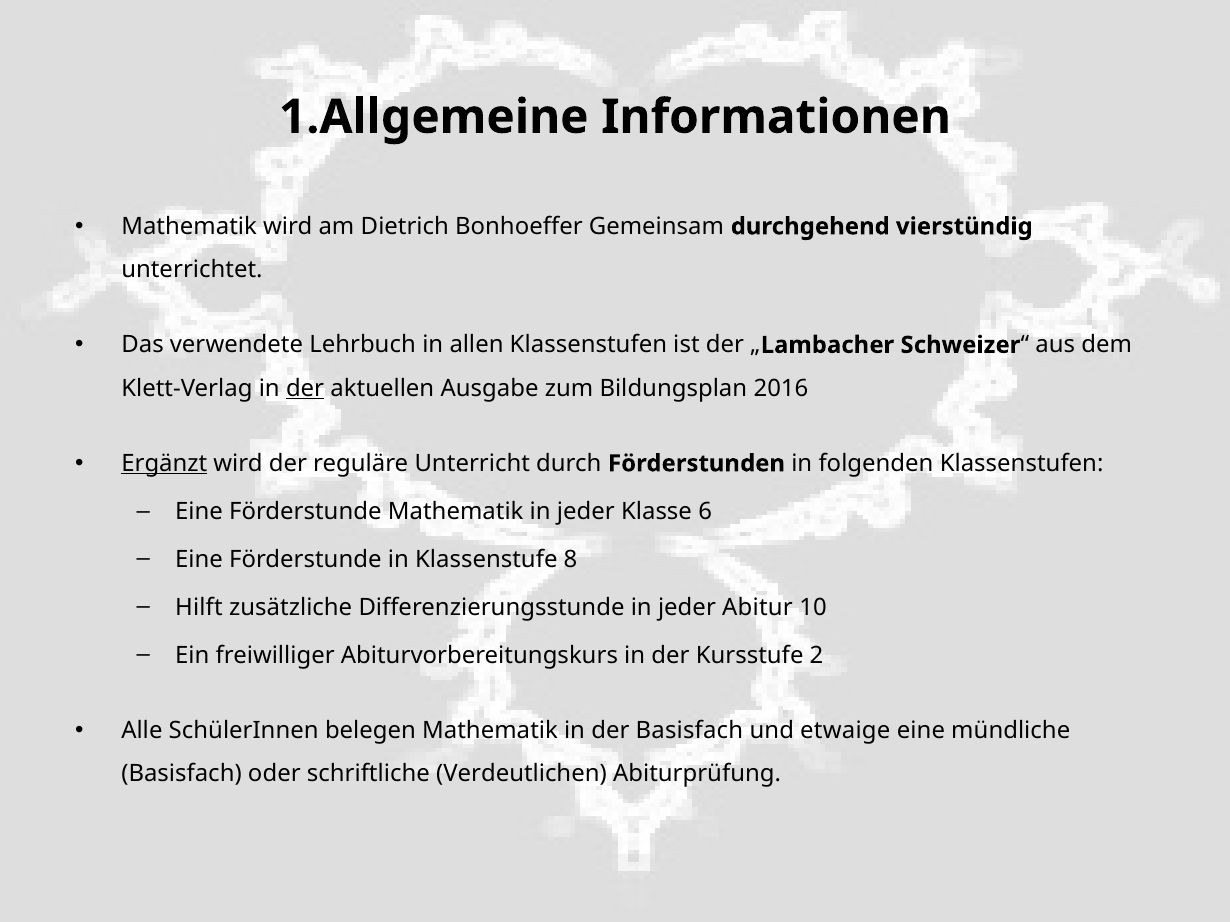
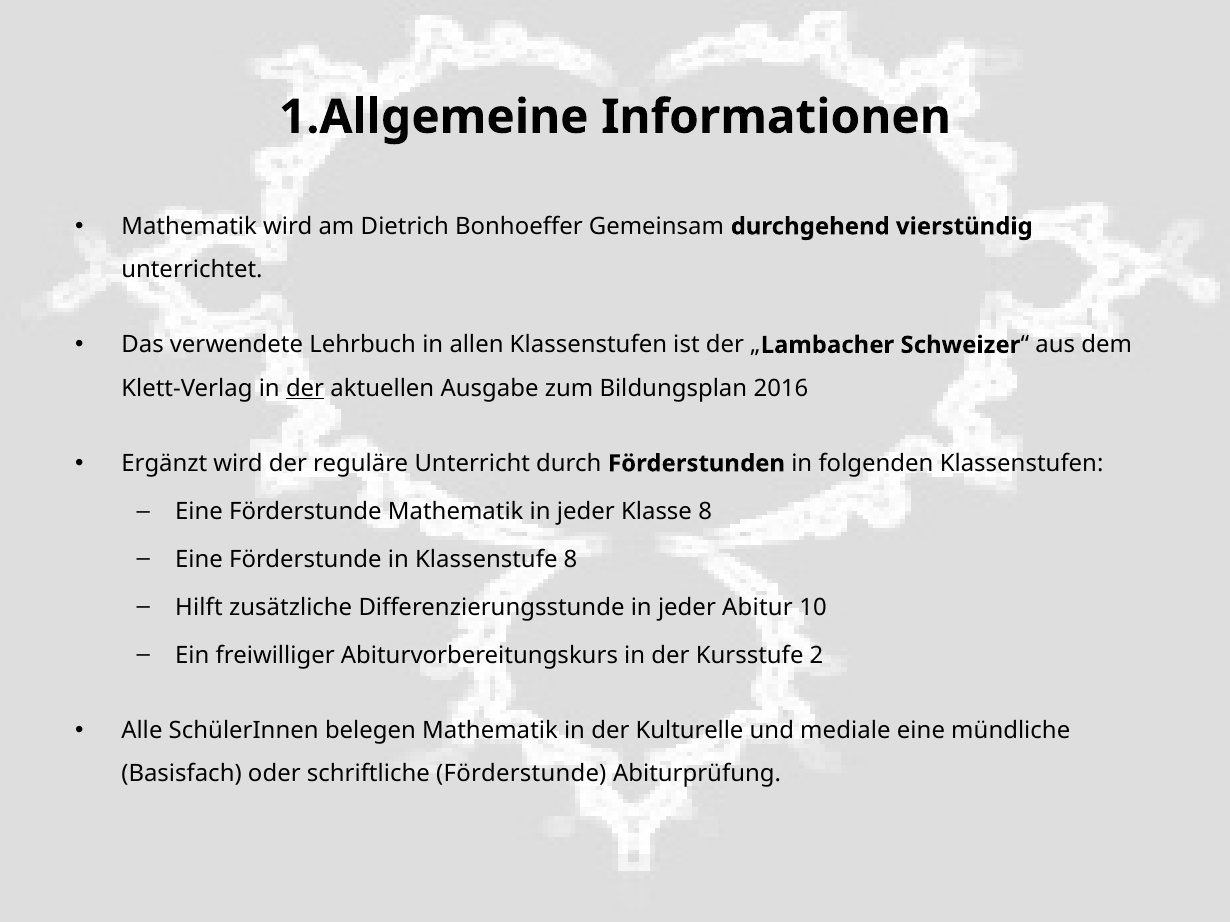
Ergänzt underline: present -> none
Klasse 6: 6 -> 8
der Basisfach: Basisfach -> Kulturelle
etwaige: etwaige -> mediale
schriftliche Verdeutlichen: Verdeutlichen -> Förderstunde
